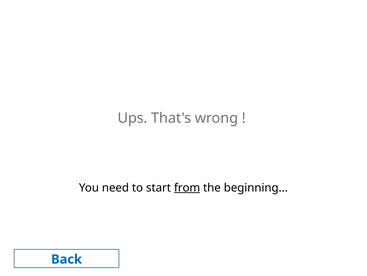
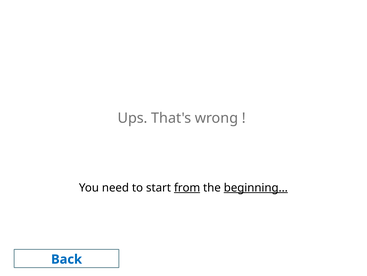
beginning underline: none -> present
